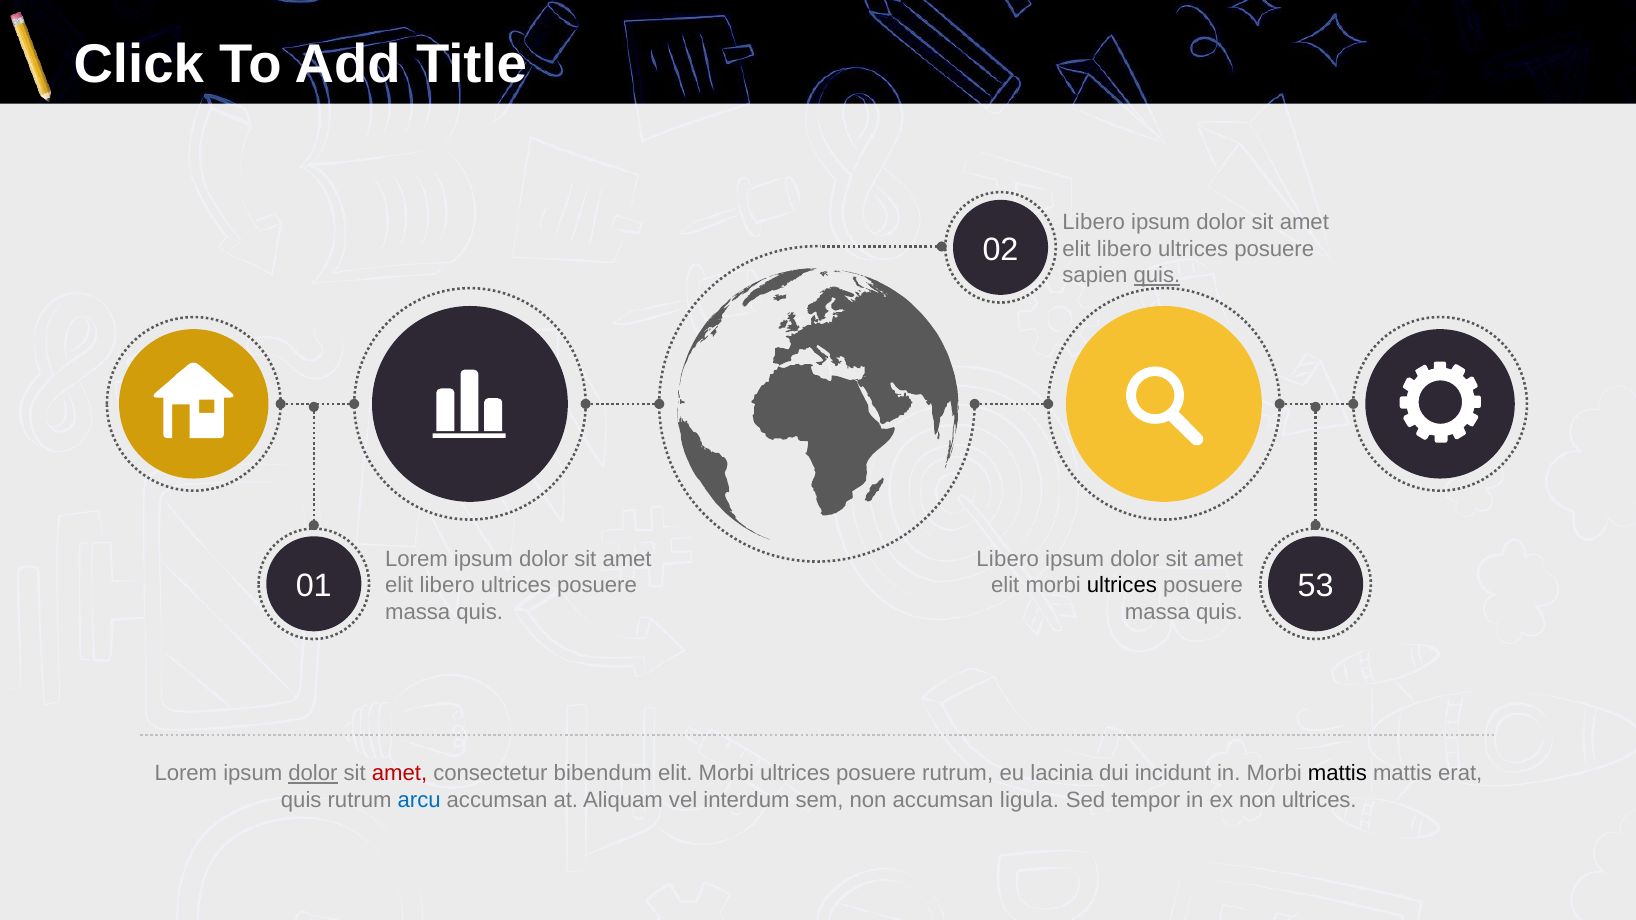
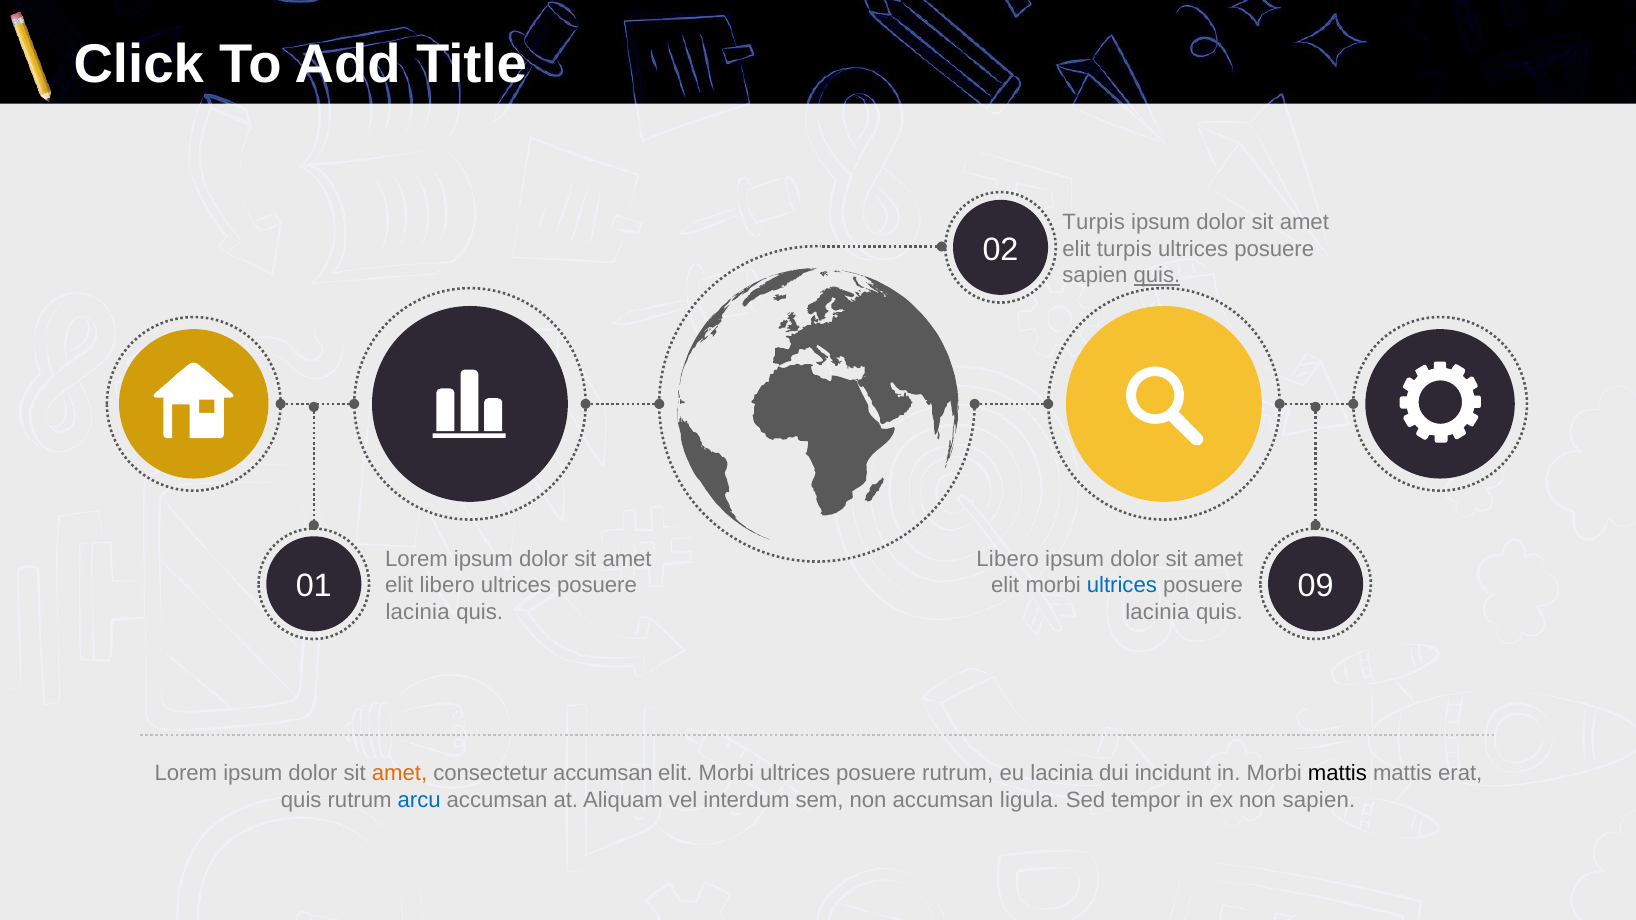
Libero at (1094, 222): Libero -> Turpis
libero at (1124, 249): libero -> turpis
53: 53 -> 09
ultrices at (1122, 585) colour: black -> blue
massa at (418, 612): massa -> lacinia
massa at (1157, 612): massa -> lacinia
dolor at (313, 774) underline: present -> none
amet at (400, 774) colour: red -> orange
consectetur bibendum: bibendum -> accumsan
non ultrices: ultrices -> sapien
